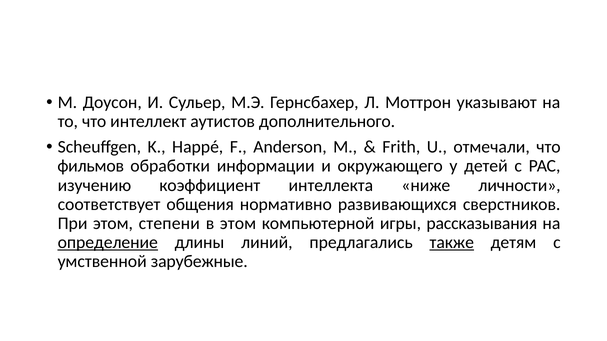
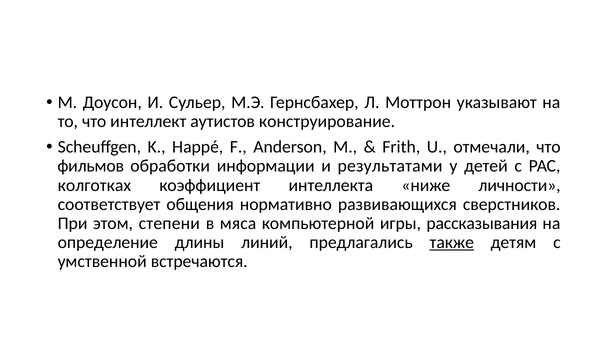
дополнительного: дополнительного -> конструирование
окружающего: окружающего -> результатами
изучению: изучению -> колготках
в этом: этом -> мяса
определение underline: present -> none
зарубежные: зарубежные -> встречаются
